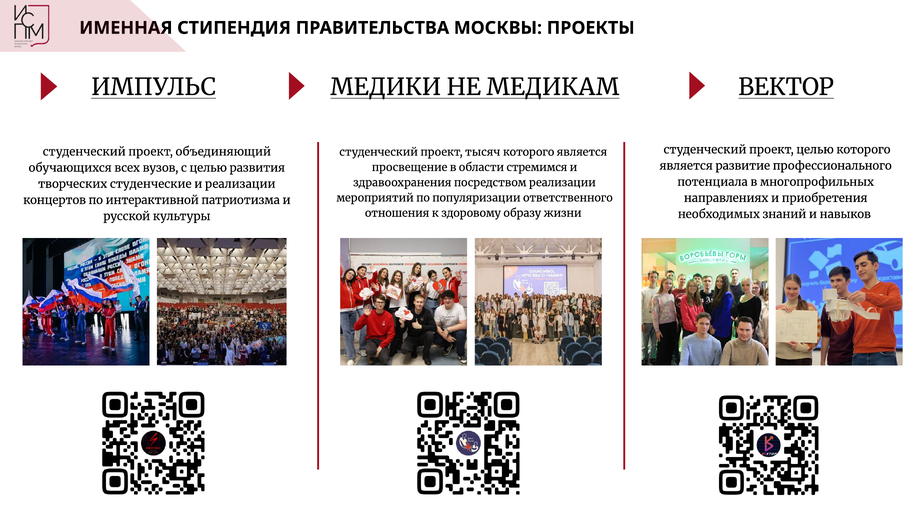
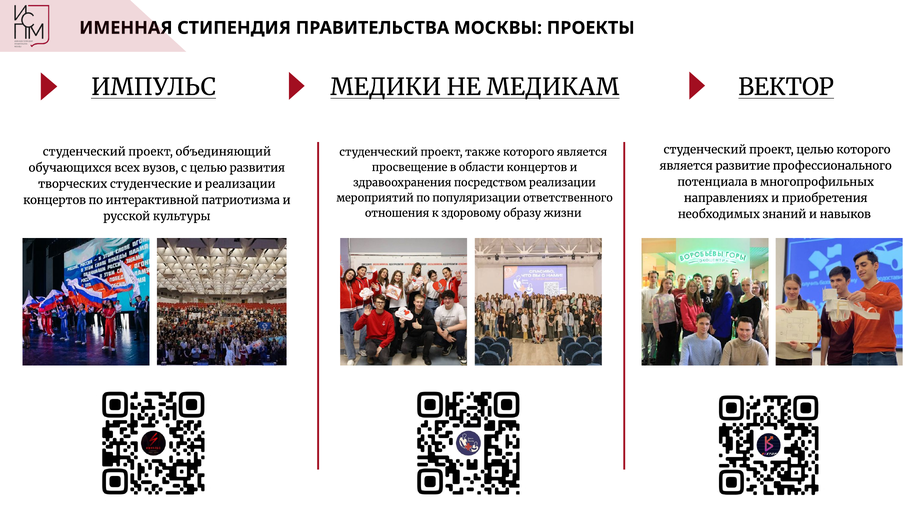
тысяч: тысяч -> также
области стремимся: стремимся -> концертов
